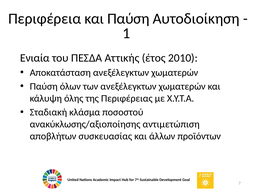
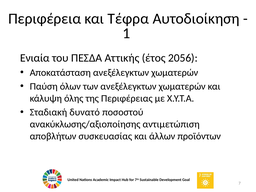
και Παύση: Παύση -> Τέφρα
2010: 2010 -> 2056
κλάσμα: κλάσμα -> δυνατό
